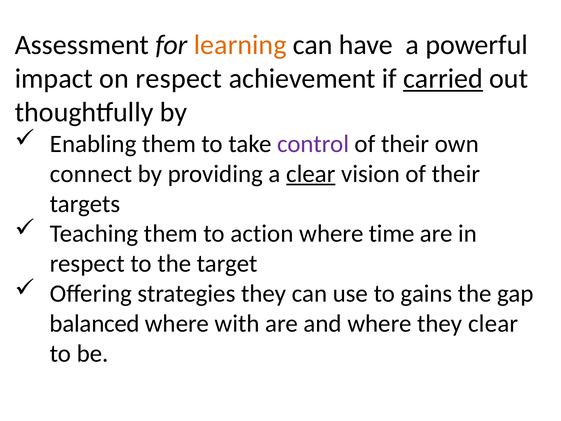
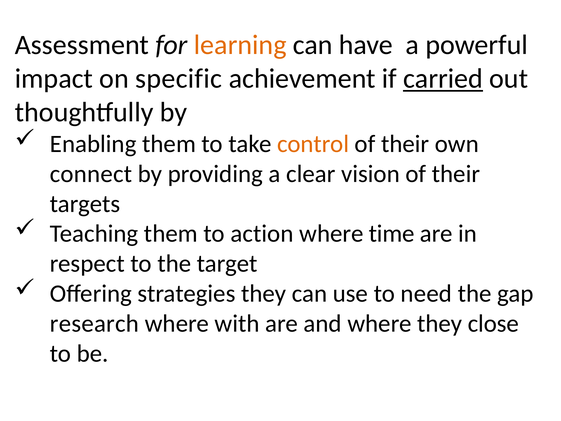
on respect: respect -> specific
control colour: purple -> orange
clear at (311, 174) underline: present -> none
gains: gains -> need
balanced: balanced -> research
they clear: clear -> close
